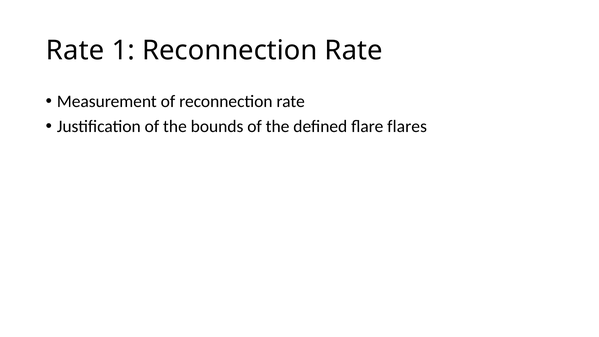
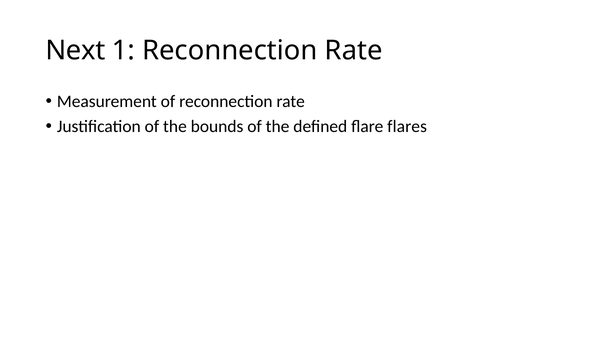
Rate at (75, 50): Rate -> Next
